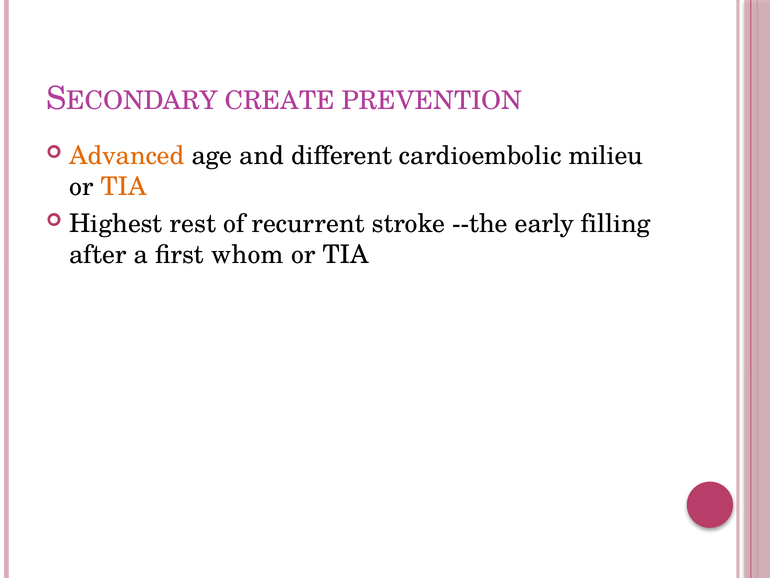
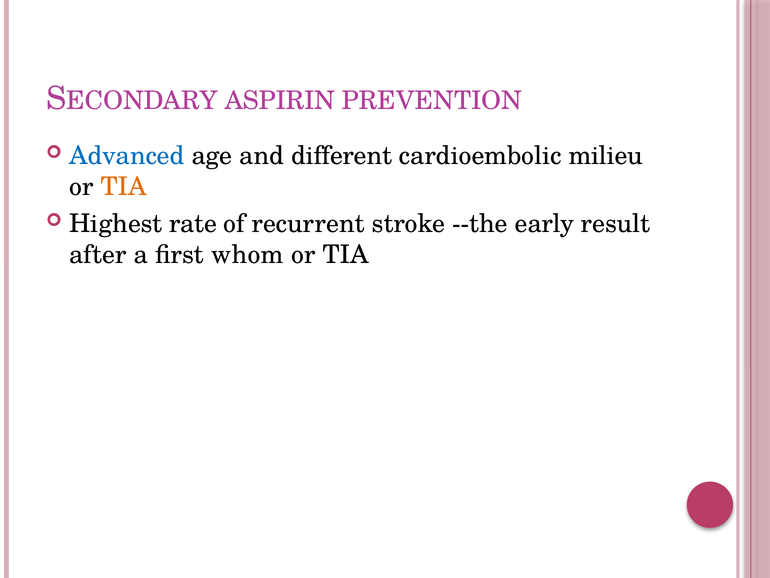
CREATE: CREATE -> ASPIRIN
Advanced colour: orange -> blue
rest: rest -> rate
filling: filling -> result
